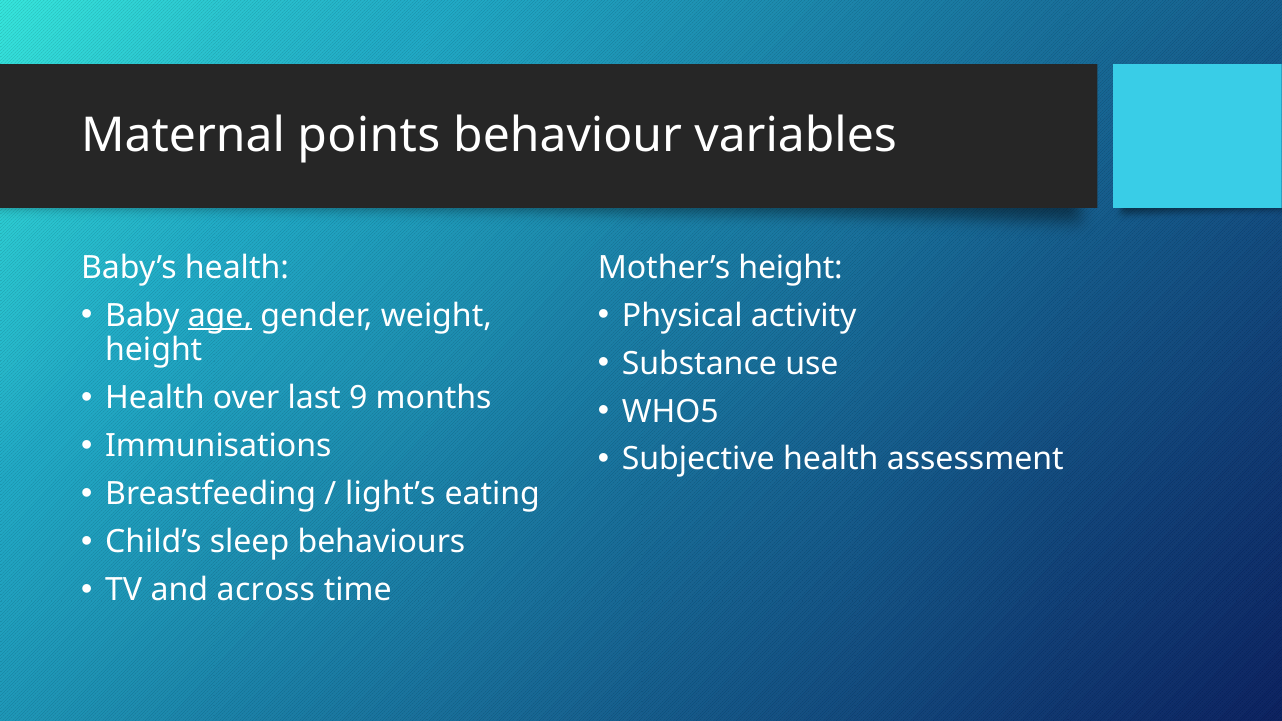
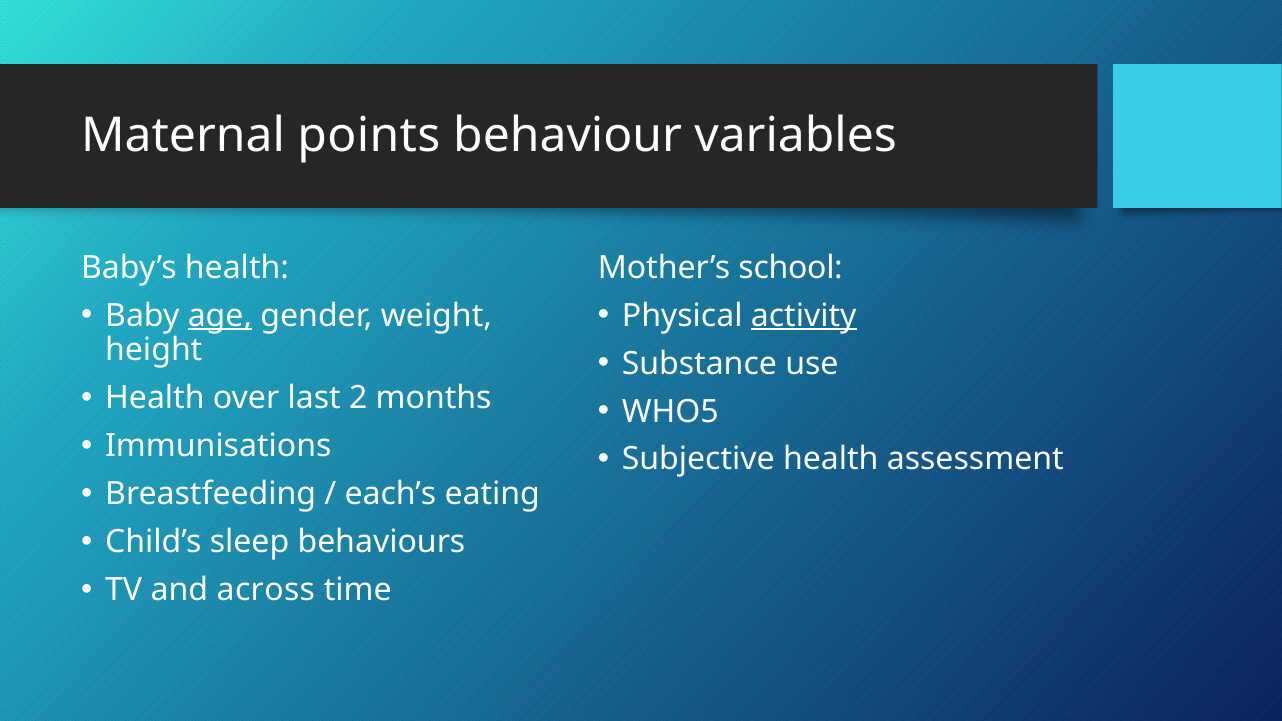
Mother’s height: height -> school
activity underline: none -> present
9: 9 -> 2
light’s: light’s -> each’s
